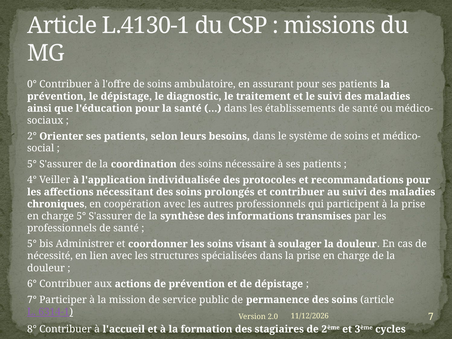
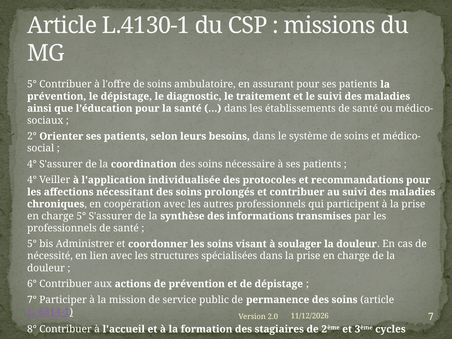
0° at (32, 84): 0° -> 5°
5° at (32, 164): 5° -> 4°
